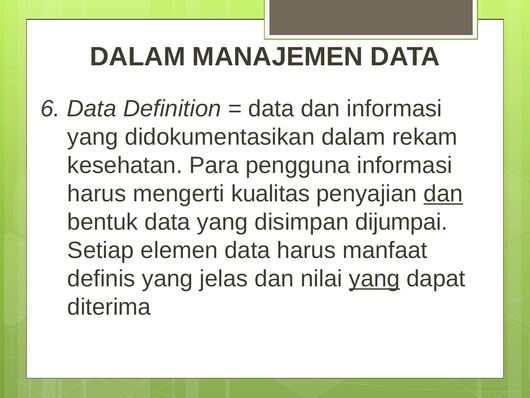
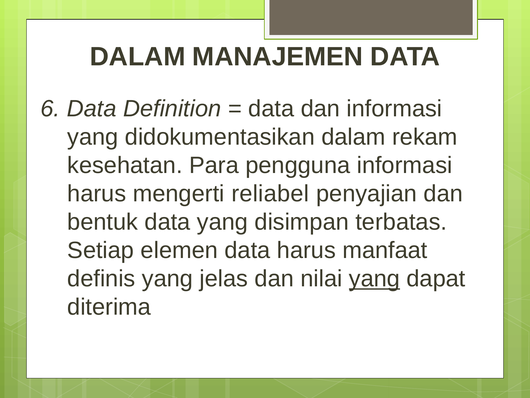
kualitas: kualitas -> reliabel
dan at (443, 194) underline: present -> none
dijumpai: dijumpai -> terbatas
